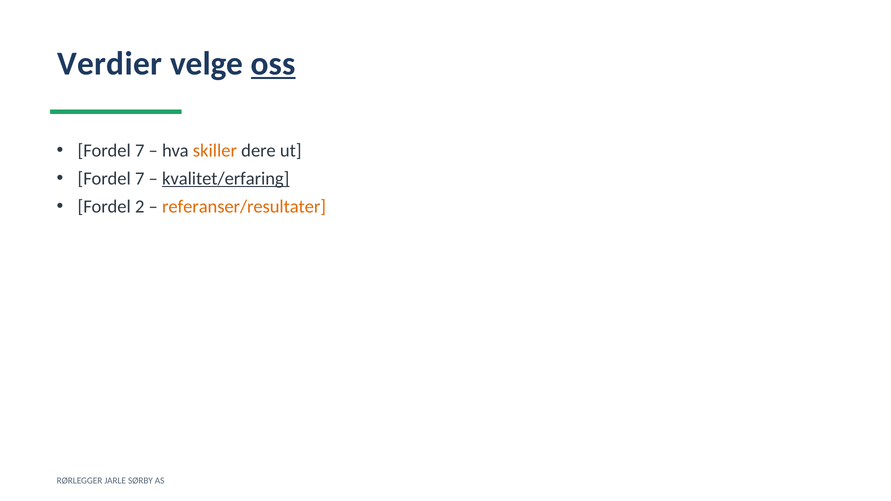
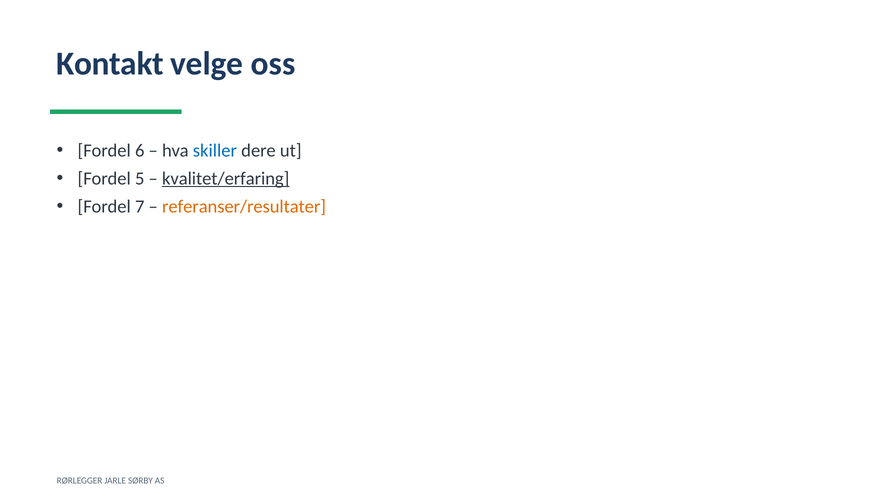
Verdier: Verdier -> Kontakt
oss underline: present -> none
7 at (140, 151): 7 -> 6
skiller colour: orange -> blue
7 at (140, 179): 7 -> 5
2: 2 -> 7
